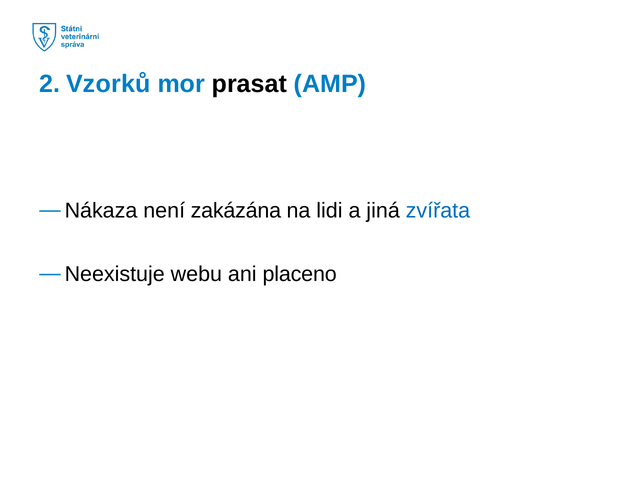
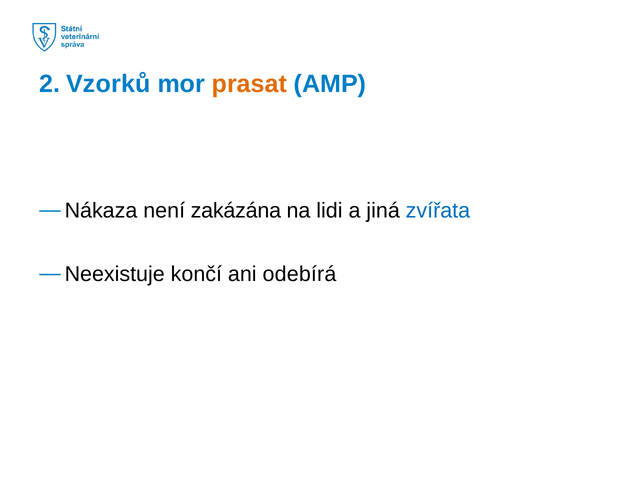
prasat colour: black -> orange
webu: webu -> končí
placeno: placeno -> odebírá
